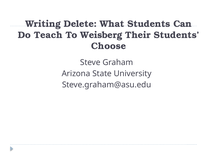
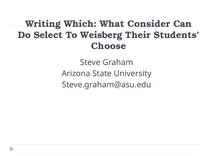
Delete: Delete -> Which
What Students: Students -> Consider
Teach: Teach -> Select
